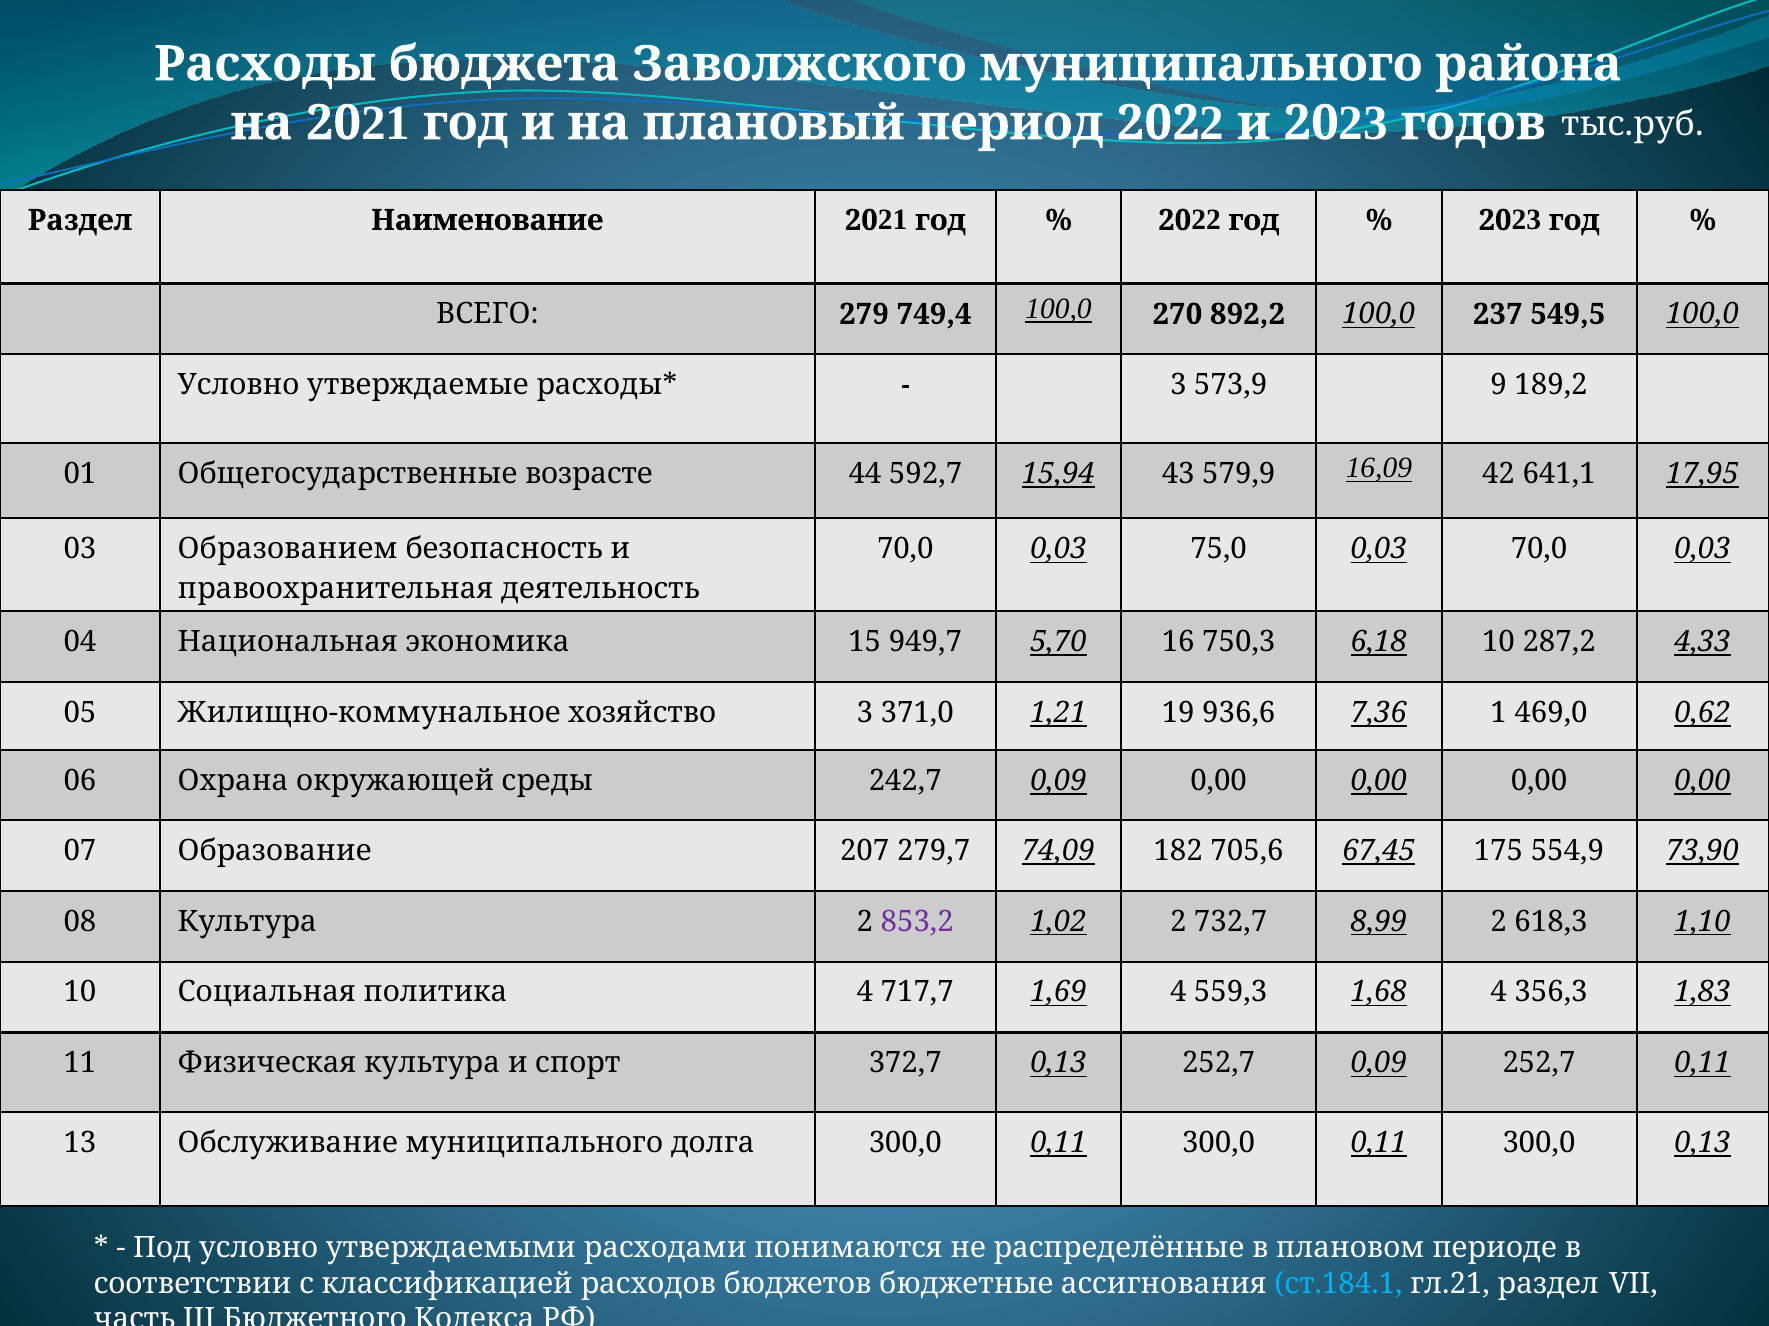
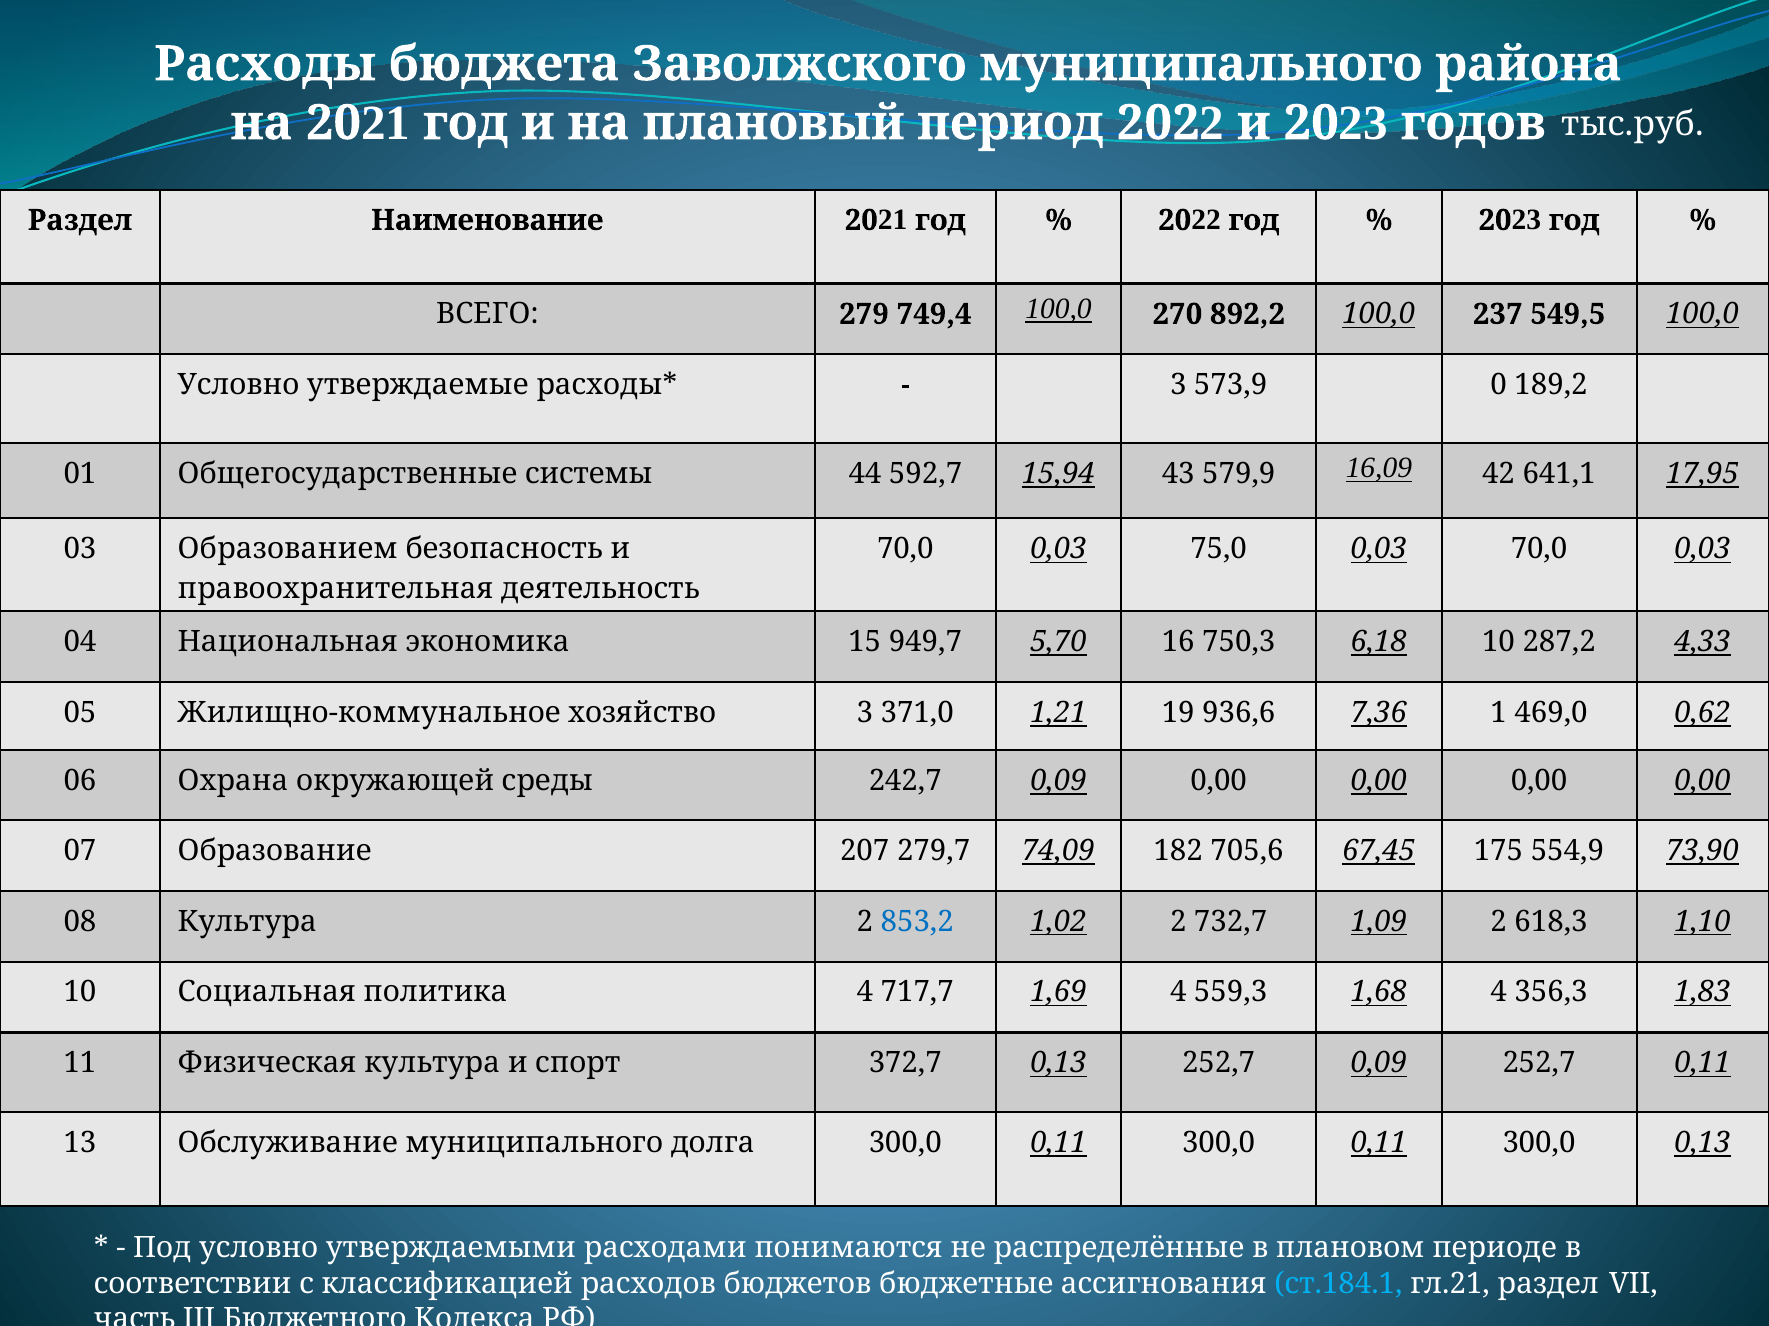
9: 9 -> 0
возрасте: возрасте -> системы
853,2 colour: purple -> blue
8,99: 8,99 -> 1,09
